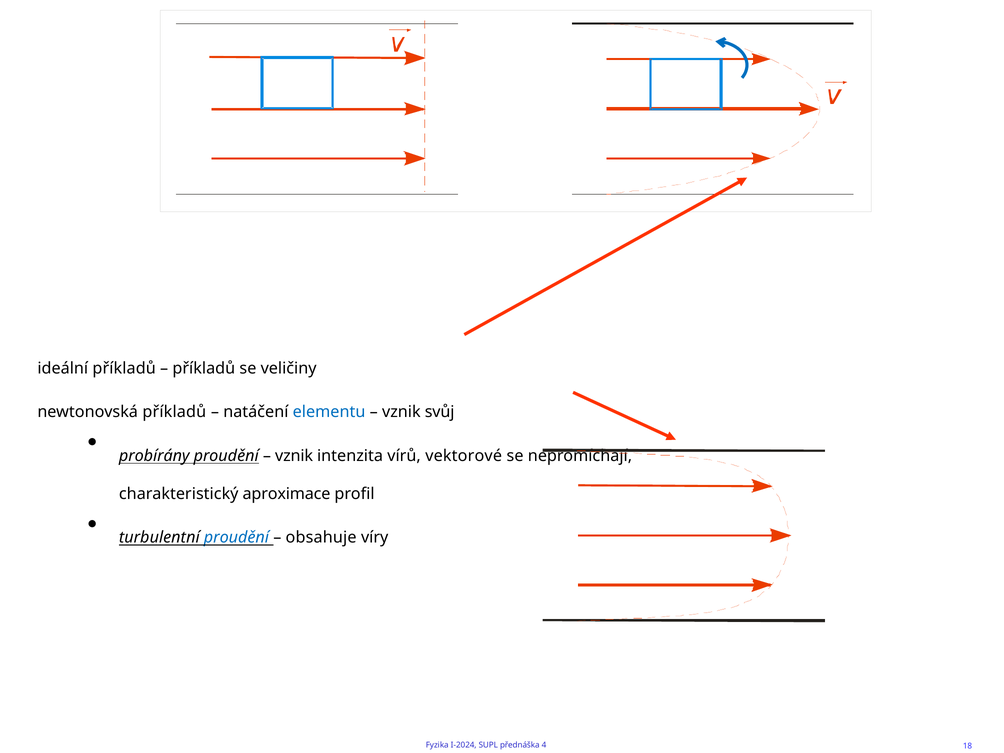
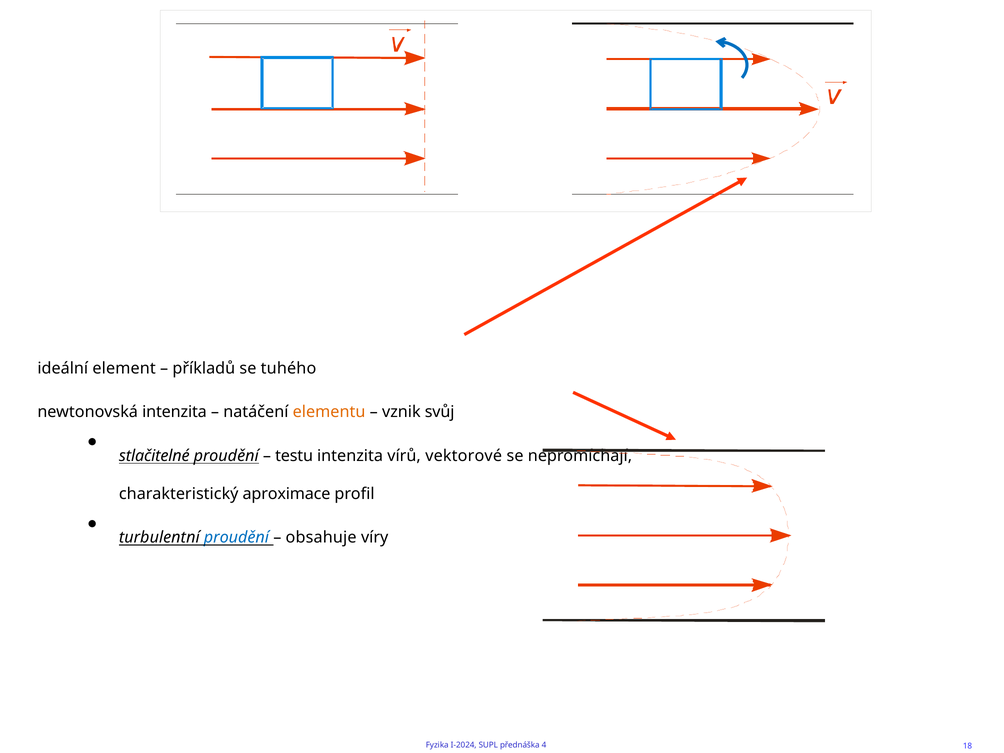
ideální příkladů: příkladů -> element
veličiny: veličiny -> tuhého
newtonovská příkladů: příkladů -> intenzita
elementu colour: blue -> orange
probírány: probírány -> stlačitelné
vznik at (294, 456): vznik -> testu
